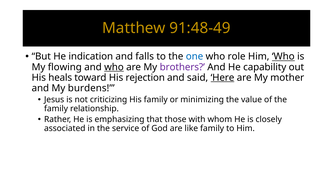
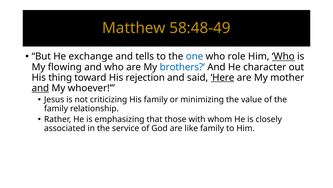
91:48-49: 91:48-49 -> 58:48-49
indication: indication -> exchange
falls: falls -> tells
who at (114, 67) underline: present -> none
brothers colour: purple -> blue
capability: capability -> character
heals: heals -> thing
and at (40, 88) underline: none -> present
burdens: burdens -> whoever
